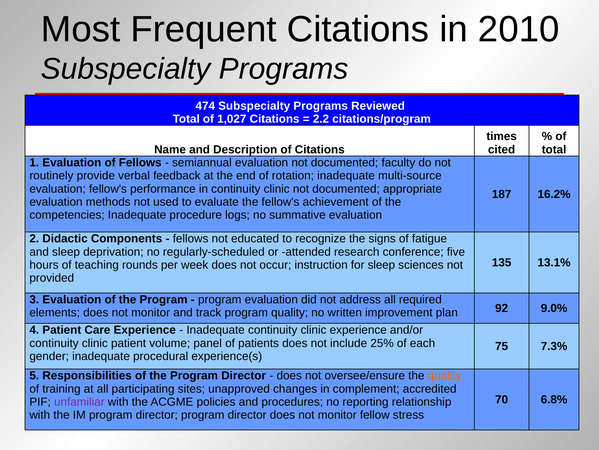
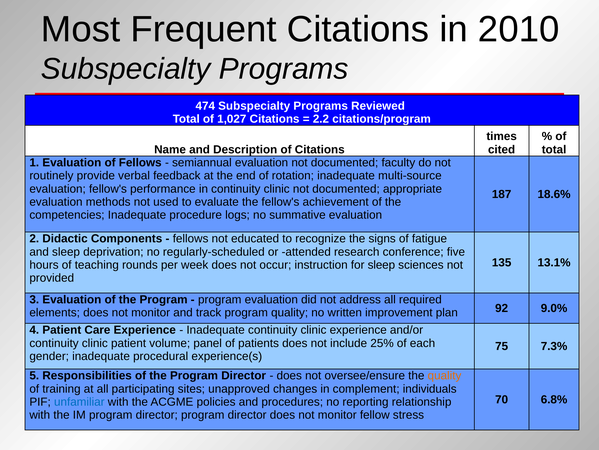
16.2%: 16.2% -> 18.6%
accredited: accredited -> individuals
unfamiliar colour: purple -> blue
